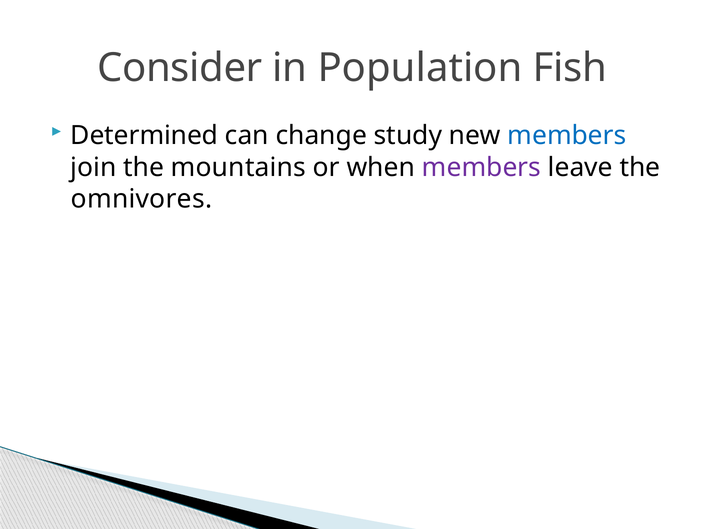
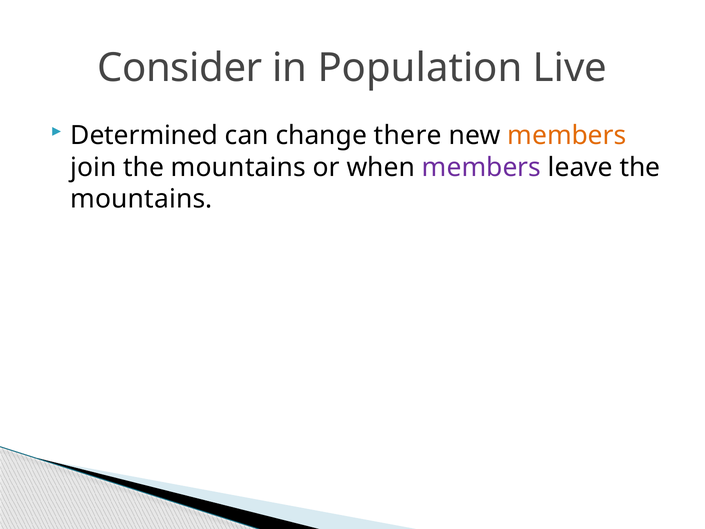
Fish: Fish -> Live
study: study -> there
members at (567, 135) colour: blue -> orange
omnivores at (141, 199): omnivores -> mountains
